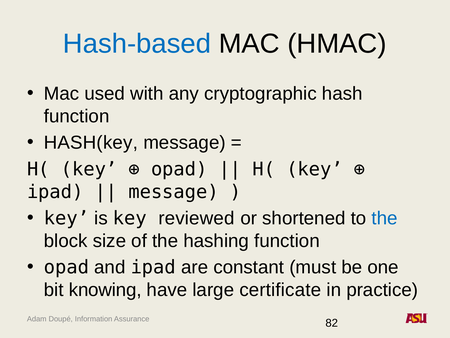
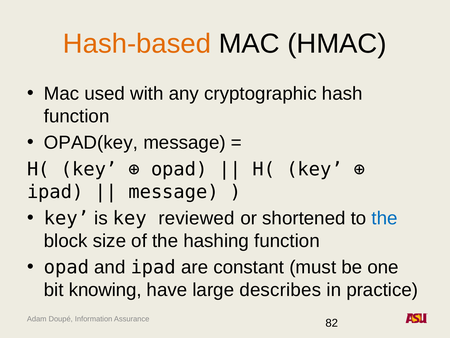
Hash-based colour: blue -> orange
HASH(key: HASH(key -> OPAD(key
certificate: certificate -> describes
